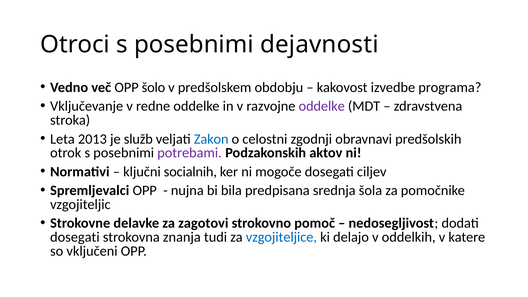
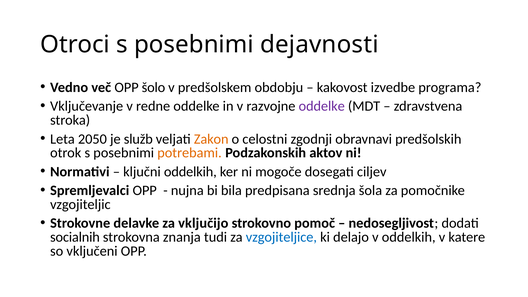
2013: 2013 -> 2050
Zakon colour: blue -> orange
potrebami colour: purple -> orange
ključni socialnih: socialnih -> oddelkih
zagotovi: zagotovi -> vključijo
dosegati at (75, 237): dosegati -> socialnih
